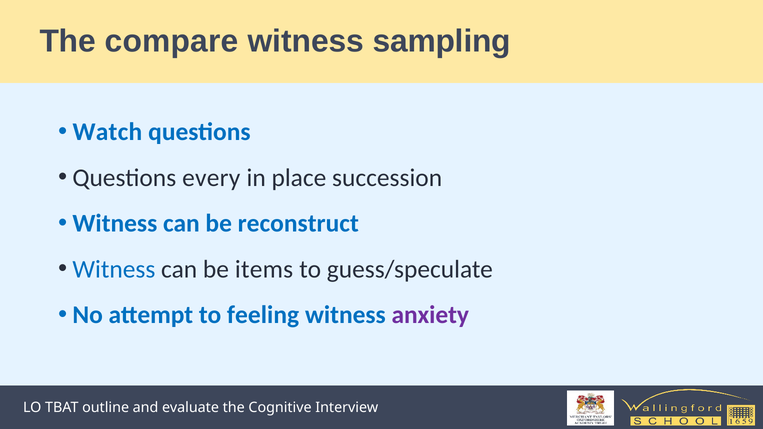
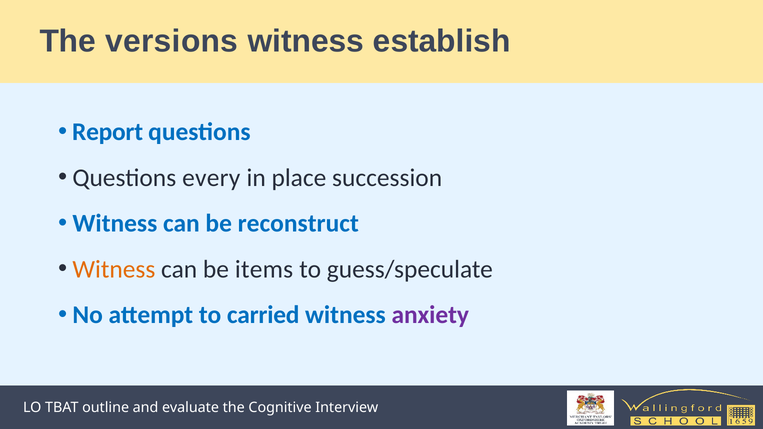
compare: compare -> versions
sampling: sampling -> establish
Watch: Watch -> Report
Witness at (114, 269) colour: blue -> orange
feeling: feeling -> carried
